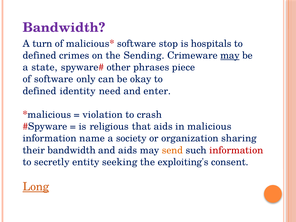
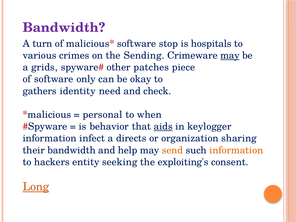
defined at (40, 55): defined -> various
state: state -> grids
phrases: phrases -> patches
defined at (40, 91): defined -> gathers
enter: enter -> check
violation: violation -> personal
crash: crash -> when
religious: religious -> behavior
aids at (163, 126) underline: none -> present
malicious: malicious -> keylogger
name: name -> infect
society: society -> directs
and aids: aids -> help
information at (236, 150) colour: red -> orange
secretly: secretly -> hackers
